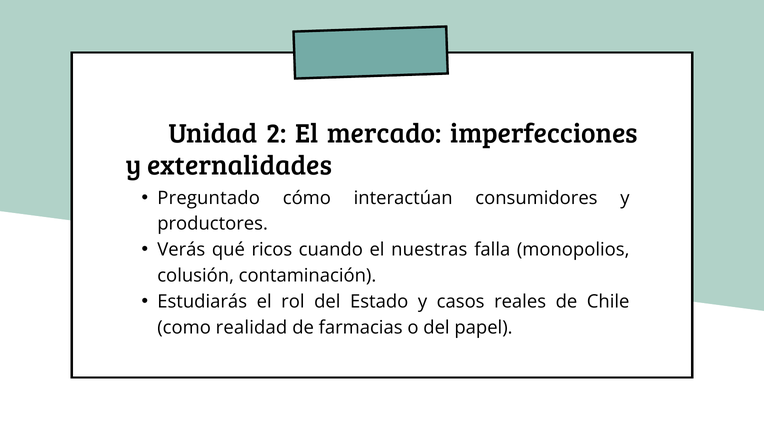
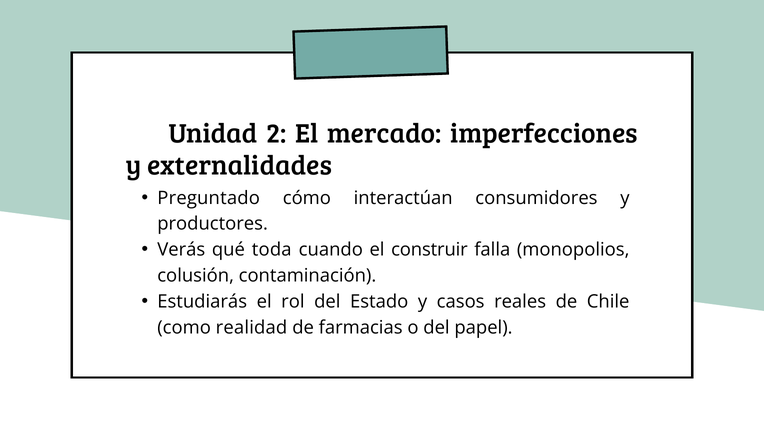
ricos: ricos -> toda
nuestras: nuestras -> construir
